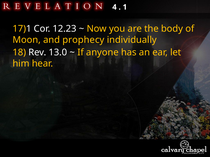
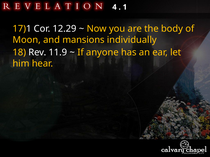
12.23: 12.23 -> 12.29
prophecy: prophecy -> mansions
13.0: 13.0 -> 11.9
